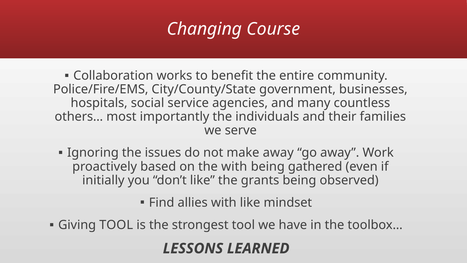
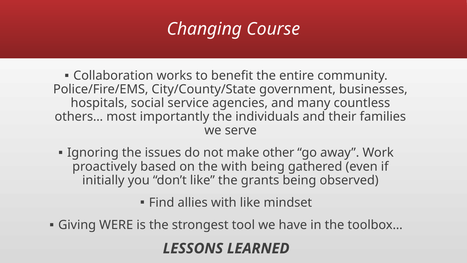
make away: away -> other
Giving TOOL: TOOL -> WERE
